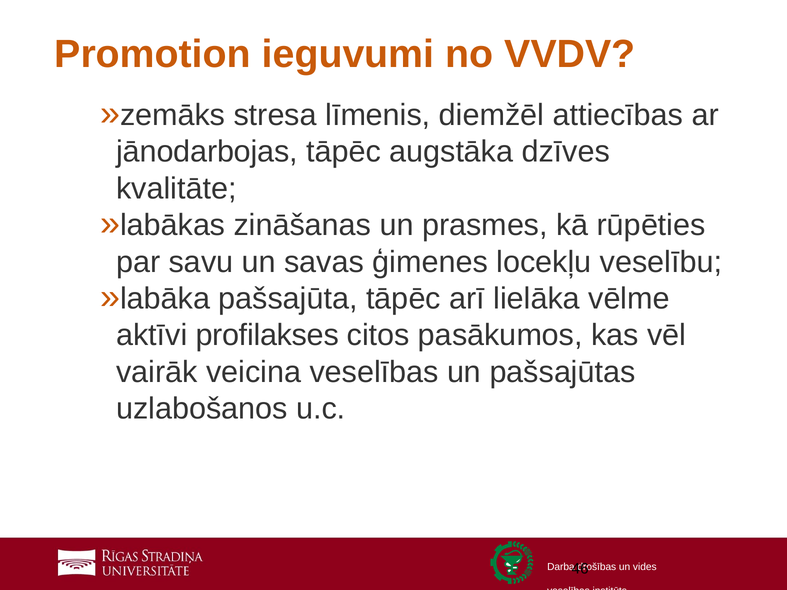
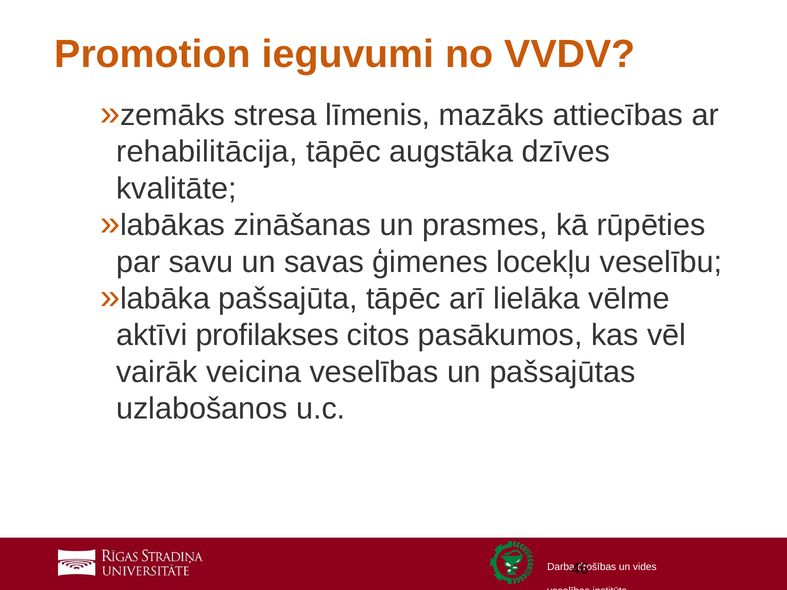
diemžēl: diemžēl -> mazāks
jānodarbojas: jānodarbojas -> rehabilitācija
